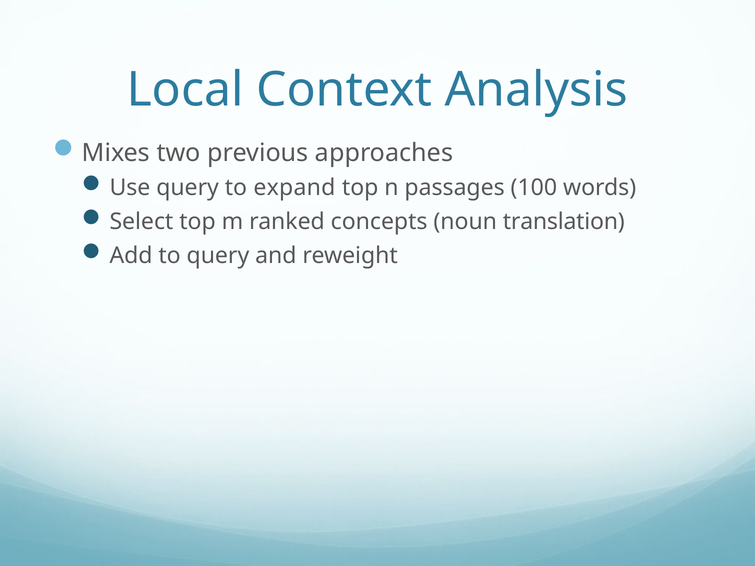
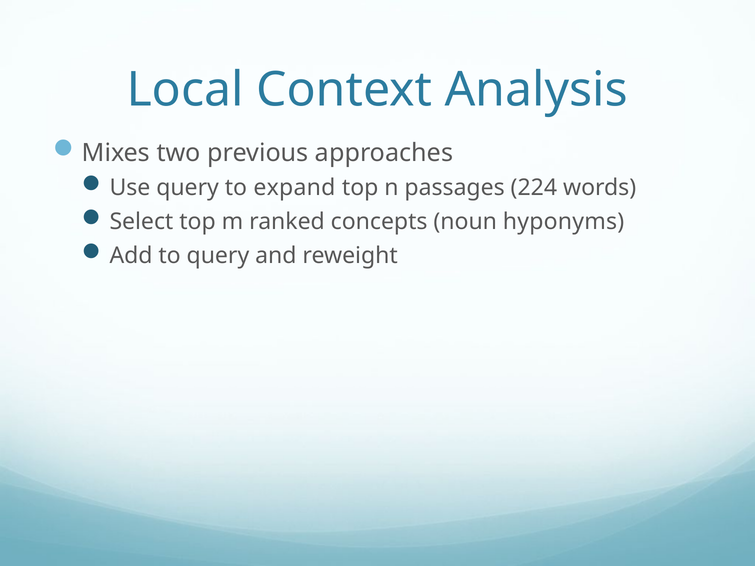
100: 100 -> 224
translation: translation -> hyponyms
